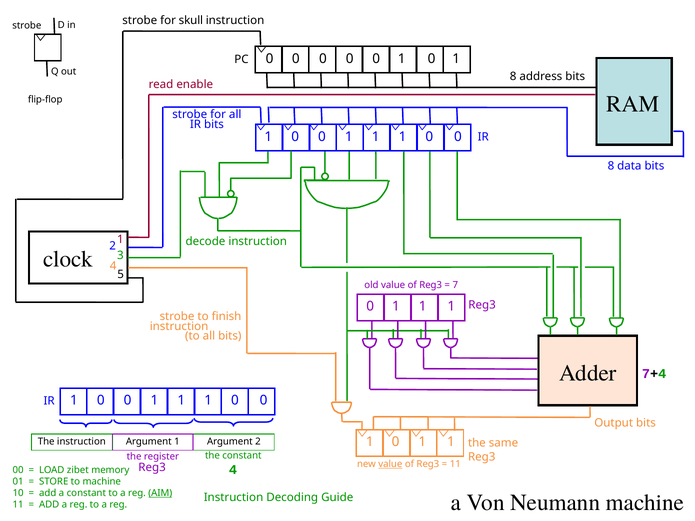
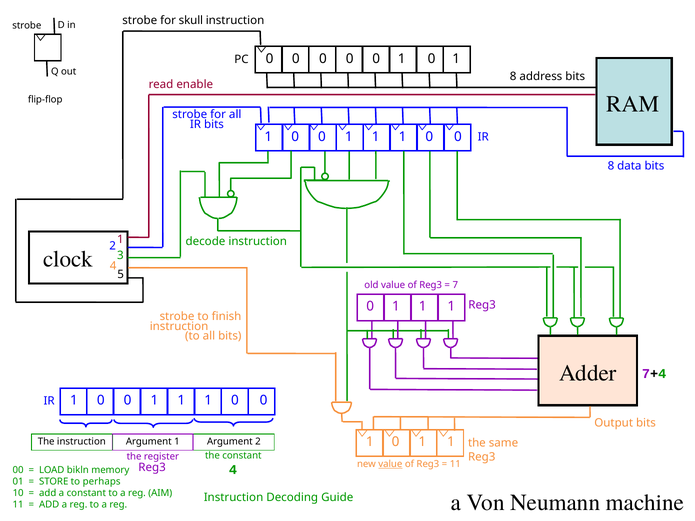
zibet: zibet -> bikln
to machine: machine -> perhaps
AIM underline: present -> none
